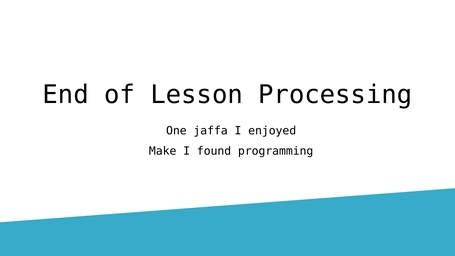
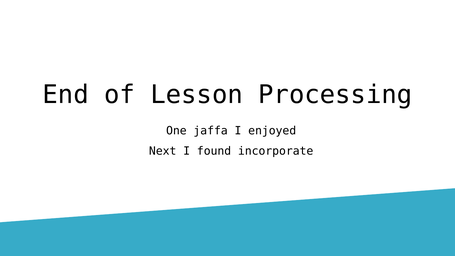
Make: Make -> Next
programming: programming -> incorporate
